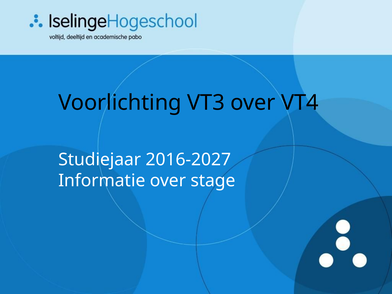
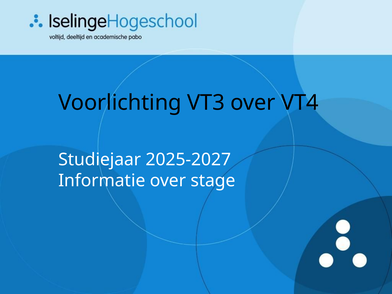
2016-2027: 2016-2027 -> 2025-2027
